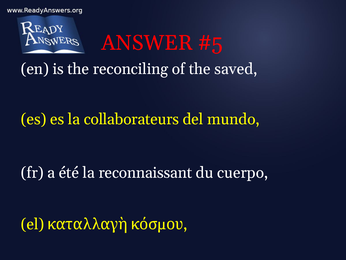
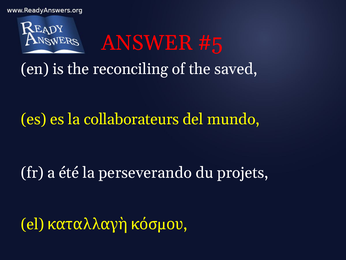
reconnaissant: reconnaissant -> perseverando
cuerpo: cuerpo -> projets
